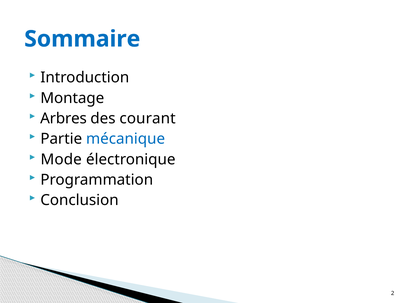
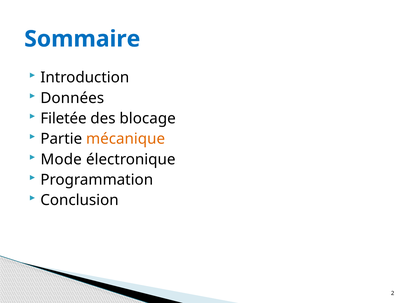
Montage: Montage -> Données
Arbres: Arbres -> Filetée
courant: courant -> blocage
mécanique colour: blue -> orange
